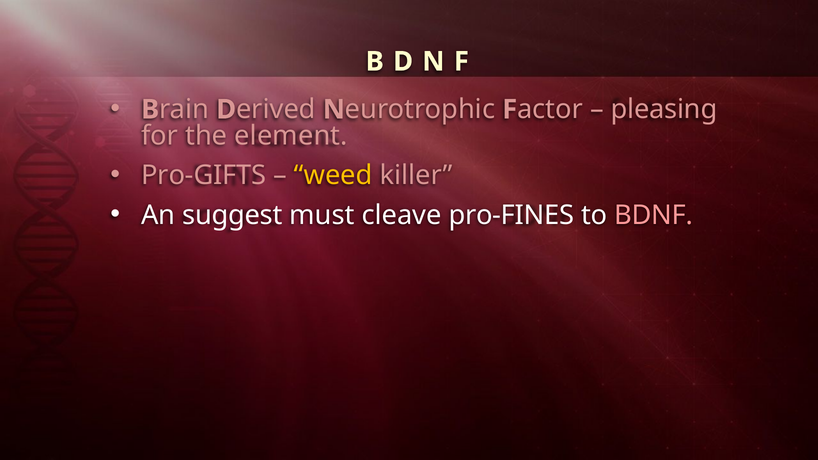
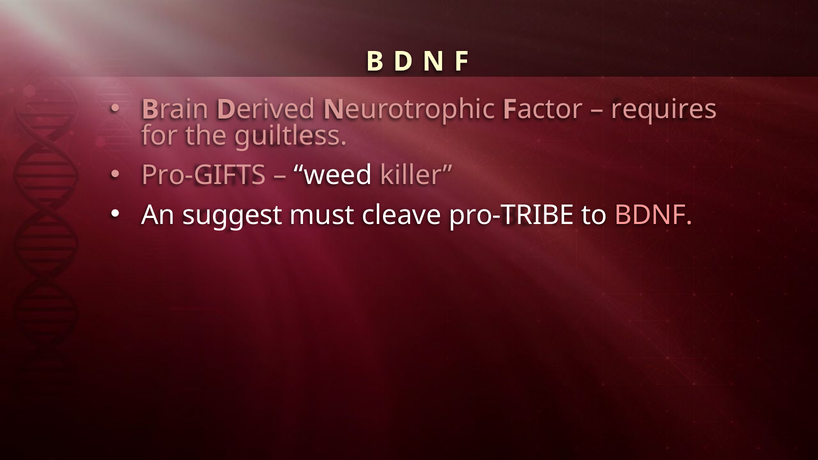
pleasing: pleasing -> requires
element: element -> guiltless
weed colour: yellow -> white
pro-FINES: pro-FINES -> pro-TRIBE
